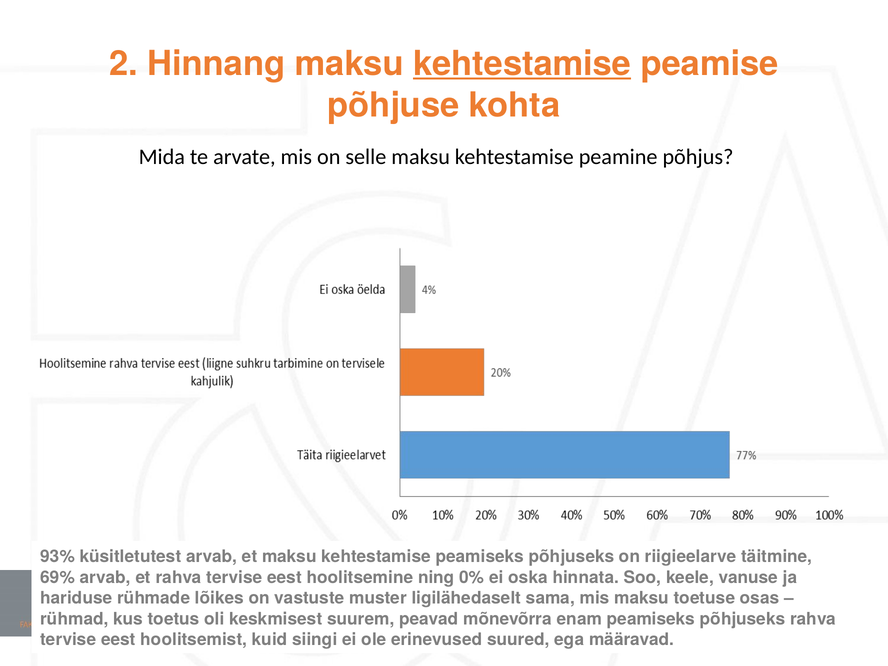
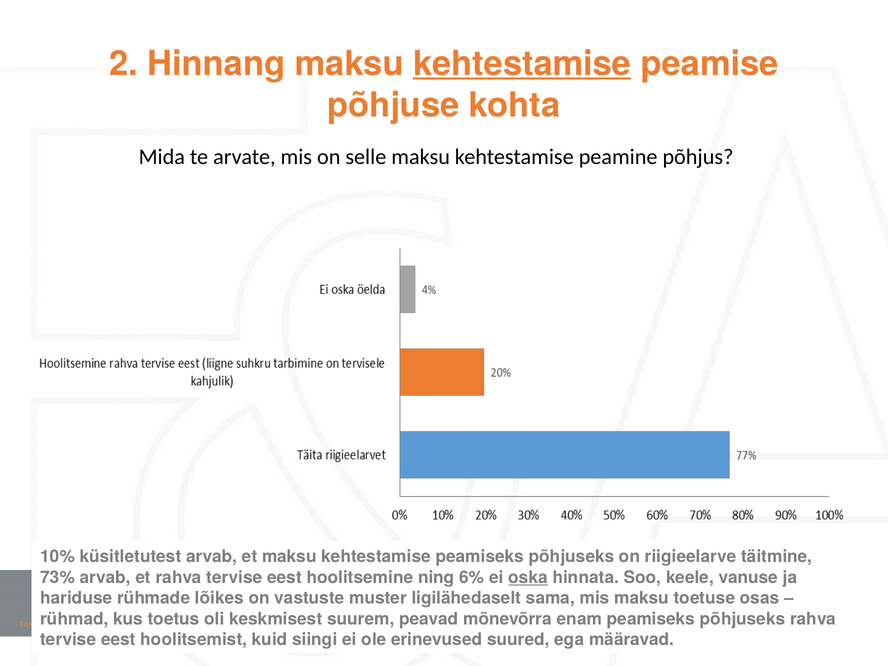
93%: 93% -> 10%
69%: 69% -> 73%
0%: 0% -> 6%
oska underline: none -> present
